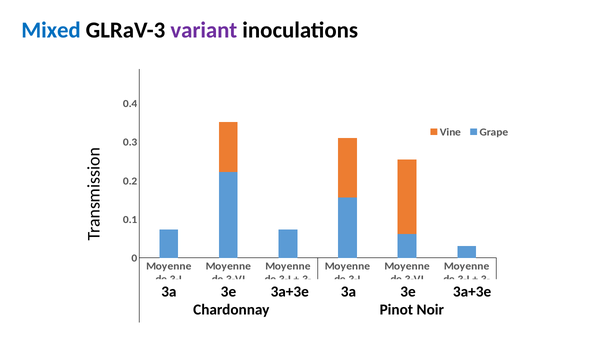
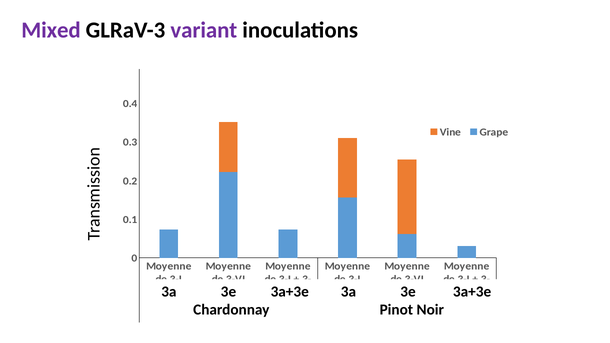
Mixed colour: blue -> purple
